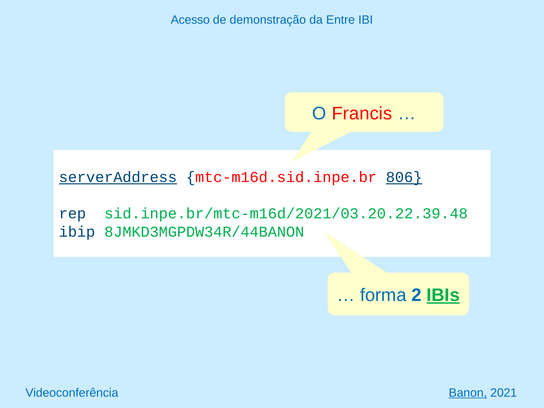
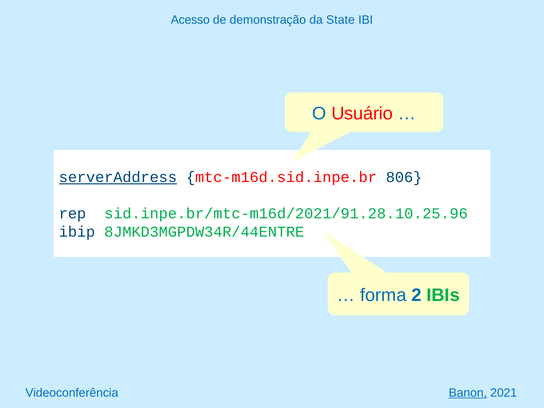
Entre: Entre -> State
Francis: Francis -> Usuário
806 underline: present -> none
sid.inpe.br/mtc-m16d/2021/03.20.22.39.48: sid.inpe.br/mtc-m16d/2021/03.20.22.39.48 -> sid.inpe.br/mtc-m16d/2021/91.28.10.25.96
8JMKD3MGPDW34R/44BANON: 8JMKD3MGPDW34R/44BANON -> 8JMKD3MGPDW34R/44ENTRE
IBIs underline: present -> none
